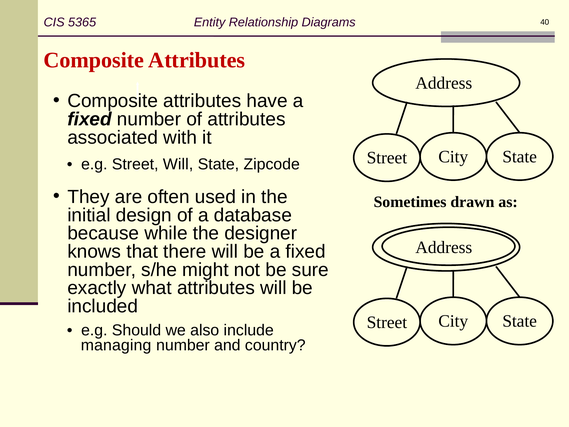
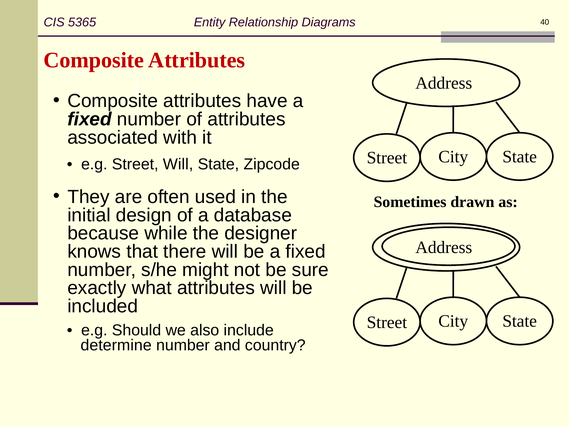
managing: managing -> determine
